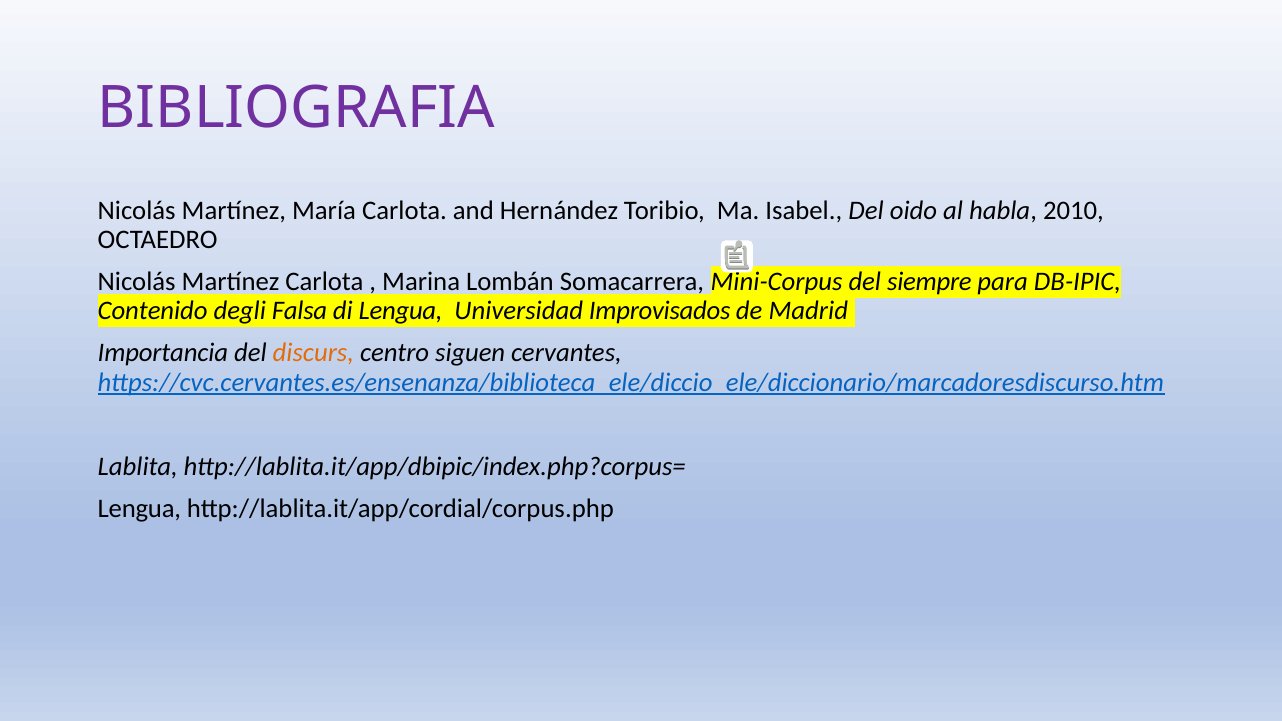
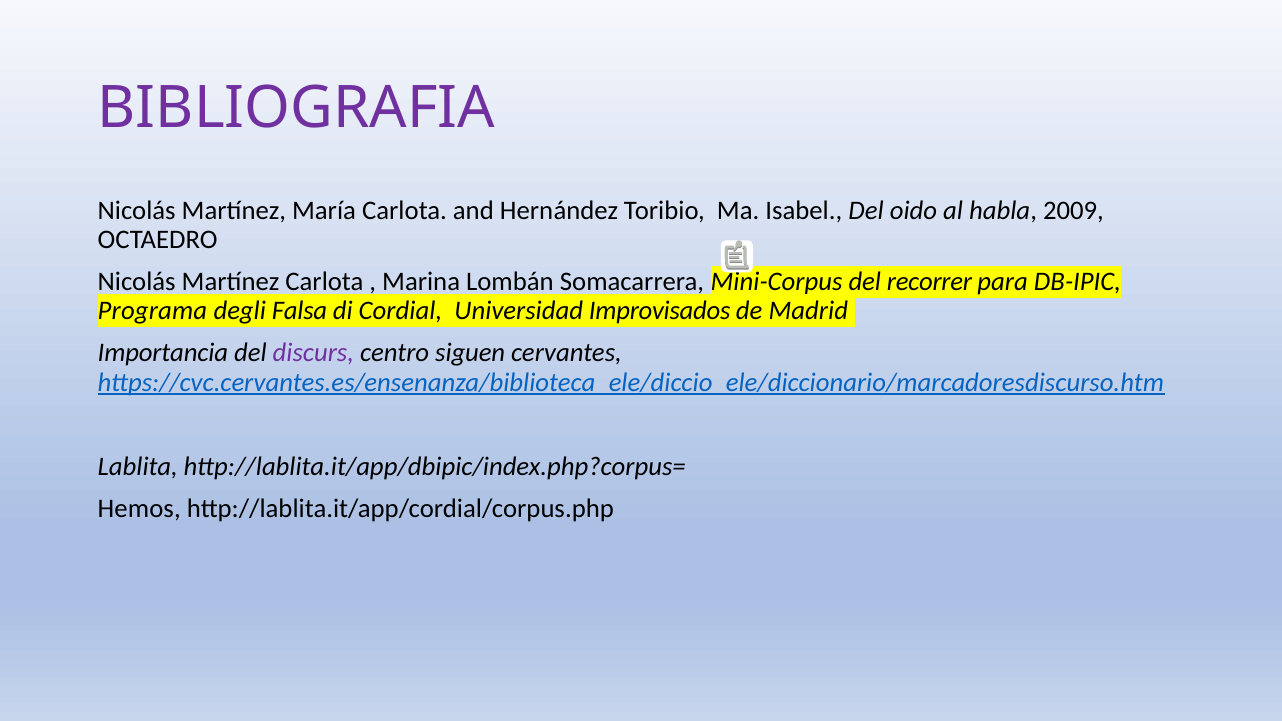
2010: 2010 -> 2009
siempre: siempre -> recorrer
Contenido: Contenido -> Programa
di Lengua: Lengua -> Cordial
discurs colour: orange -> purple
Lengua at (139, 509): Lengua -> Hemos
